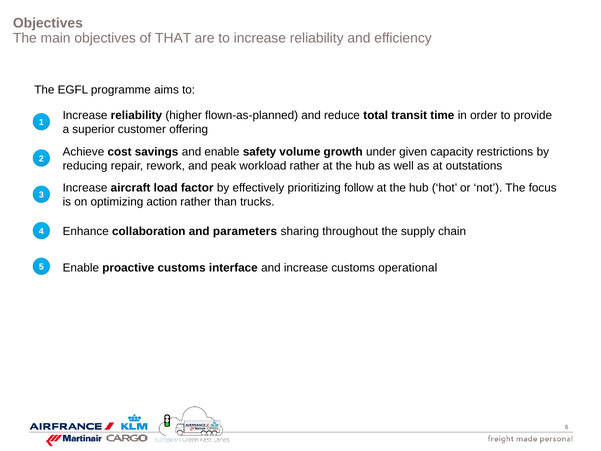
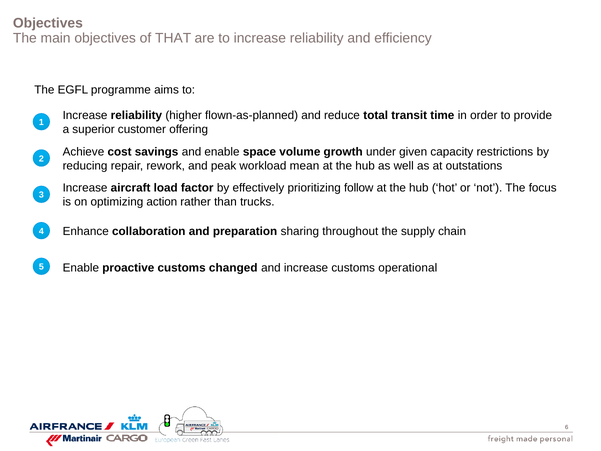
safety: safety -> space
workload rather: rather -> mean
parameters: parameters -> preparation
interface: interface -> changed
